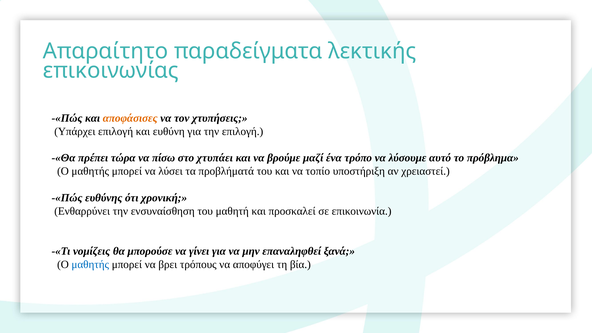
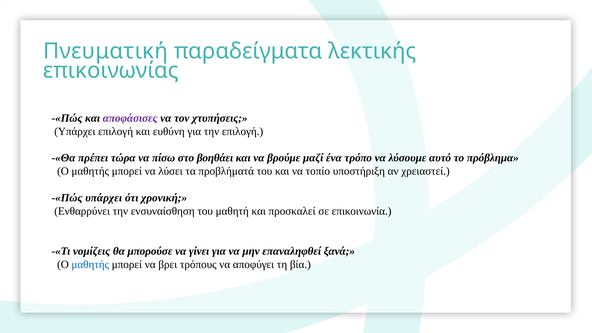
Απαραίτητο: Απαραίτητο -> Πνευματική
αποφάσισες colour: orange -> purple
χτυπάει: χτυπάει -> βοηθάει
-«Πώς ευθύνης: ευθύνης -> υπάρχει
